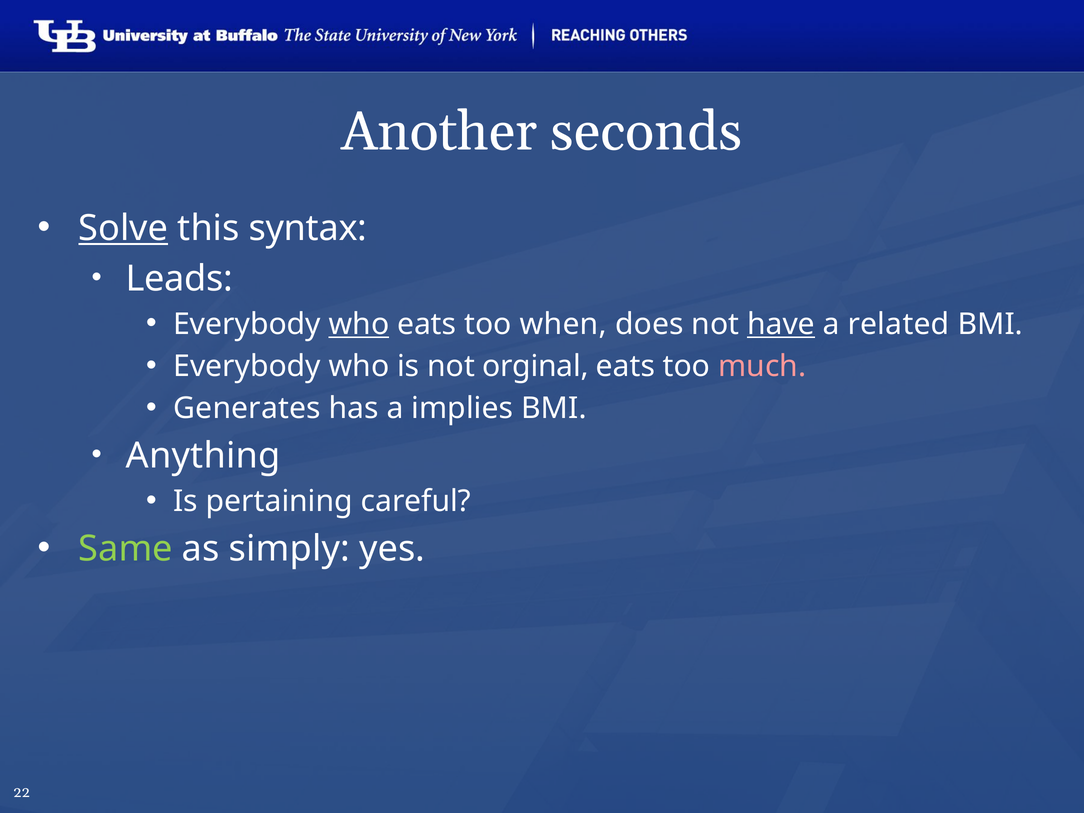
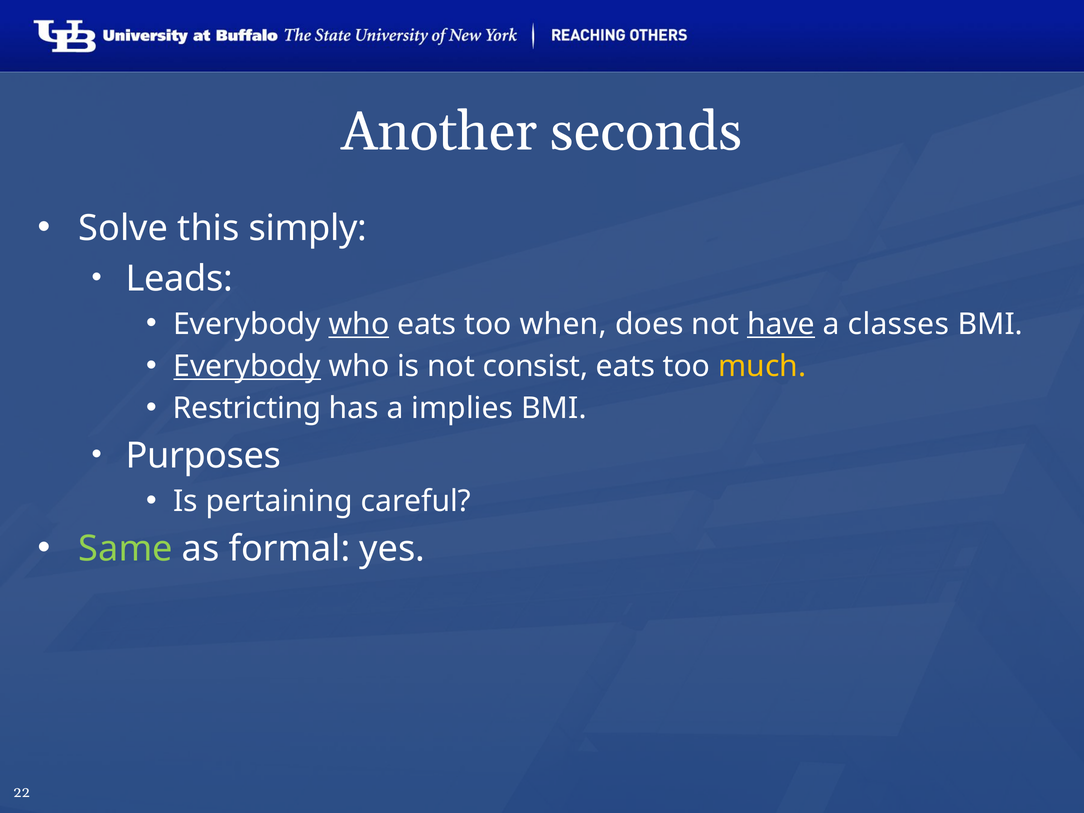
Solve underline: present -> none
syntax: syntax -> simply
related: related -> classes
Everybody at (247, 366) underline: none -> present
orginal: orginal -> consist
much colour: pink -> yellow
Generates: Generates -> Restricting
Anything: Anything -> Purposes
simply: simply -> formal
